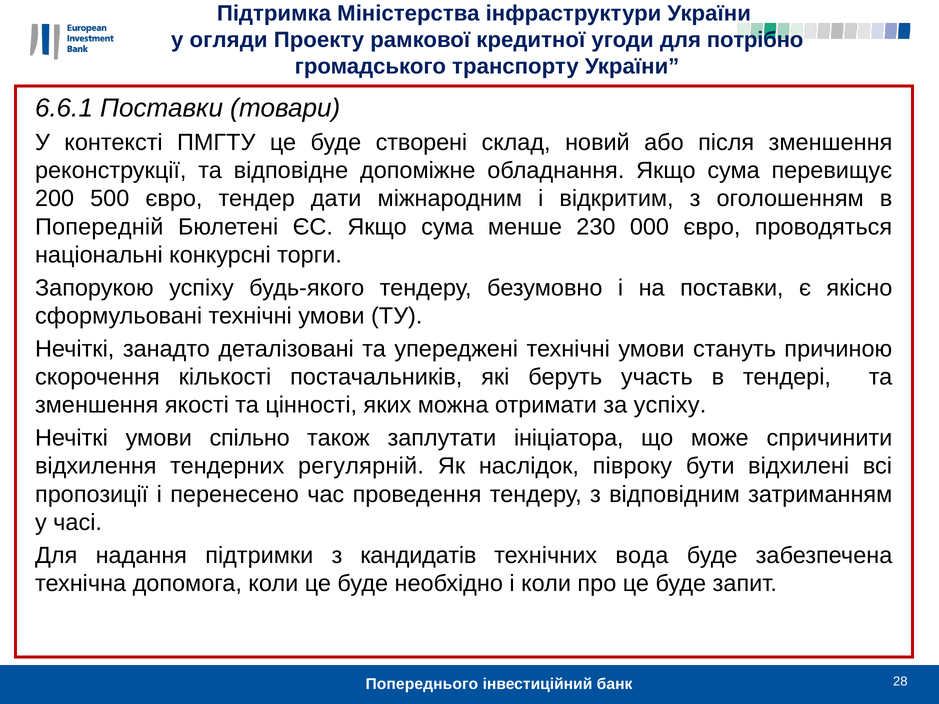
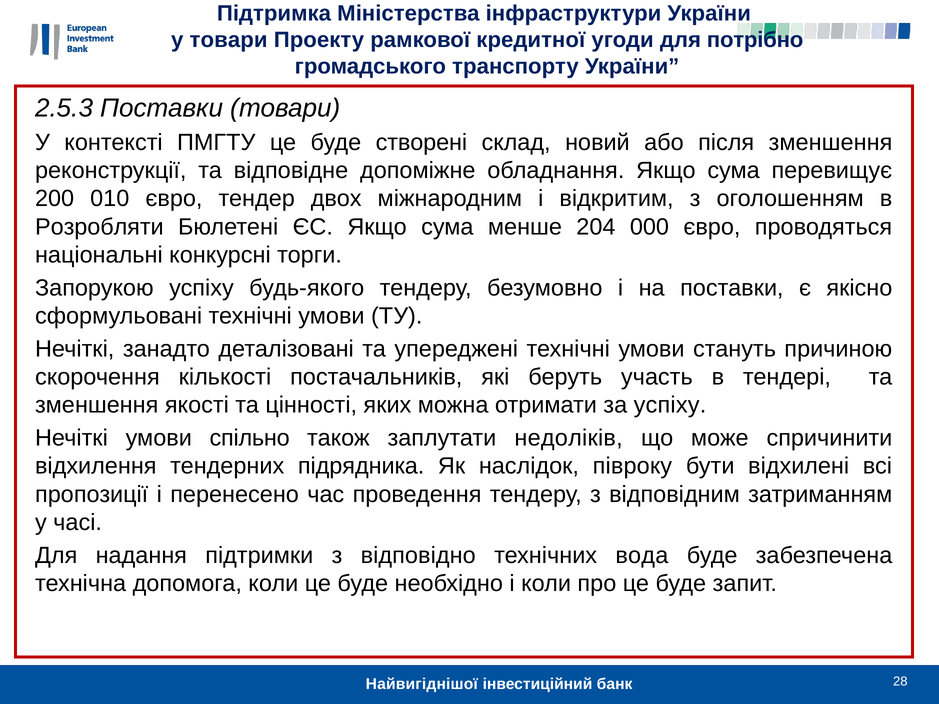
у огляди: огляди -> товари
6.6.1: 6.6.1 -> 2.5.3
500: 500 -> 010
дати: дати -> двох
Попередній: Попередній -> Розробляти
230: 230 -> 204
ініціатора: ініціатора -> недоліків
регулярній: регулярній -> підрядника
кандидатів: кандидатів -> відповідно
Попереднього: Попереднього -> Найвигіднішої
